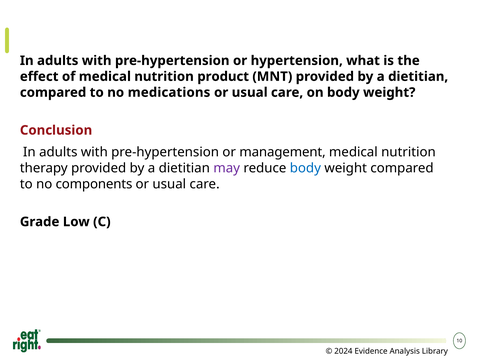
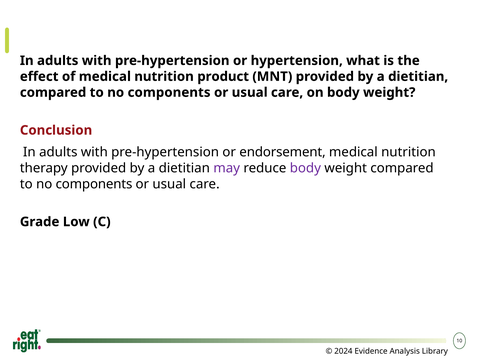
medications at (169, 92): medications -> components
management: management -> endorsement
body at (305, 168) colour: blue -> purple
